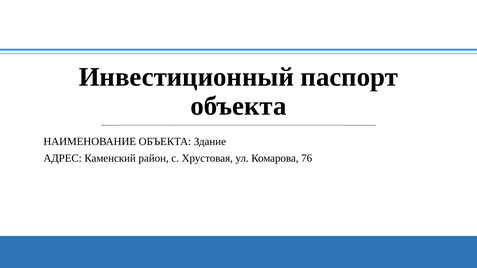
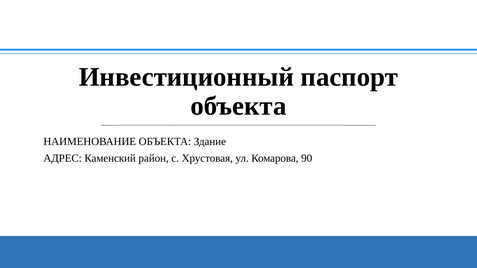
76: 76 -> 90
